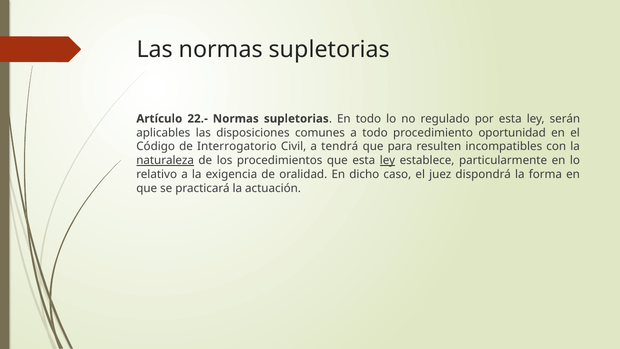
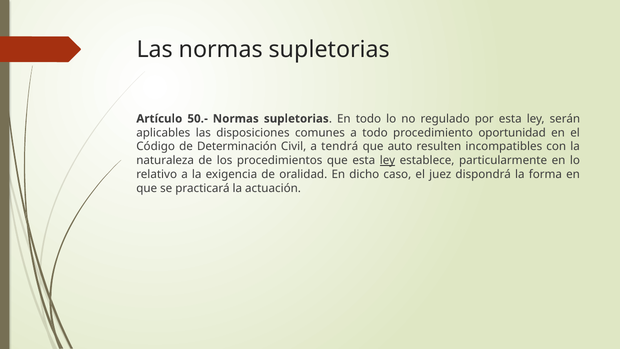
22.-: 22.- -> 50.-
Interrogatorio: Interrogatorio -> Determinación
para: para -> auto
naturaleza underline: present -> none
